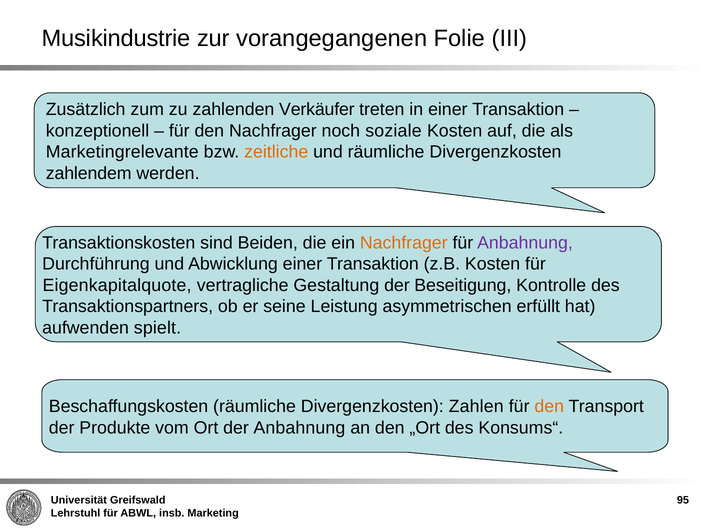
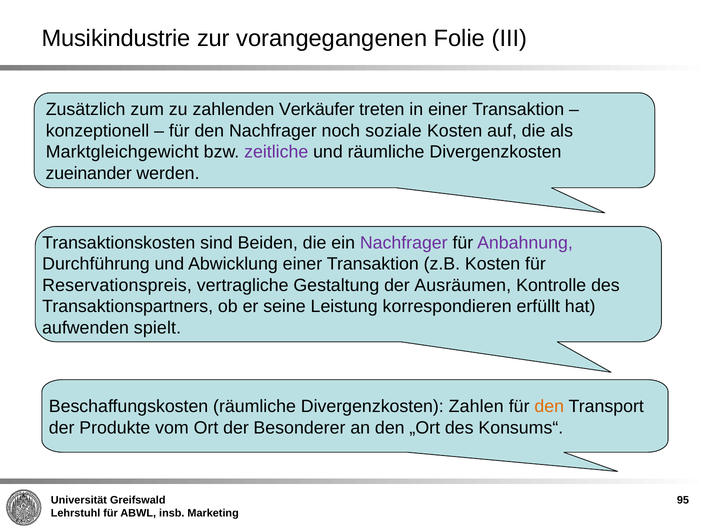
Marketingrelevante: Marketingrelevante -> Marktgleichgewicht
zeitliche colour: orange -> purple
zahlendem: zahlendem -> zueinander
Nachfrager at (404, 243) colour: orange -> purple
Eigenkapitalquote: Eigenkapitalquote -> Reservationspreis
Beseitigung: Beseitigung -> Ausräumen
asymmetrischen: asymmetrischen -> korrespondieren
der Anbahnung: Anbahnung -> Besonderer
